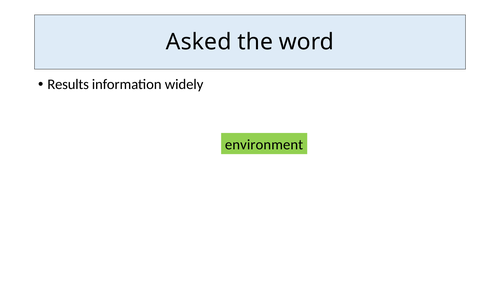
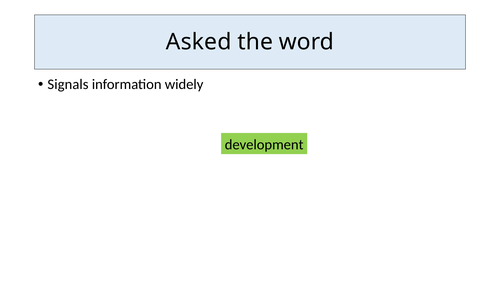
Results: Results -> Signals
environment: environment -> development
